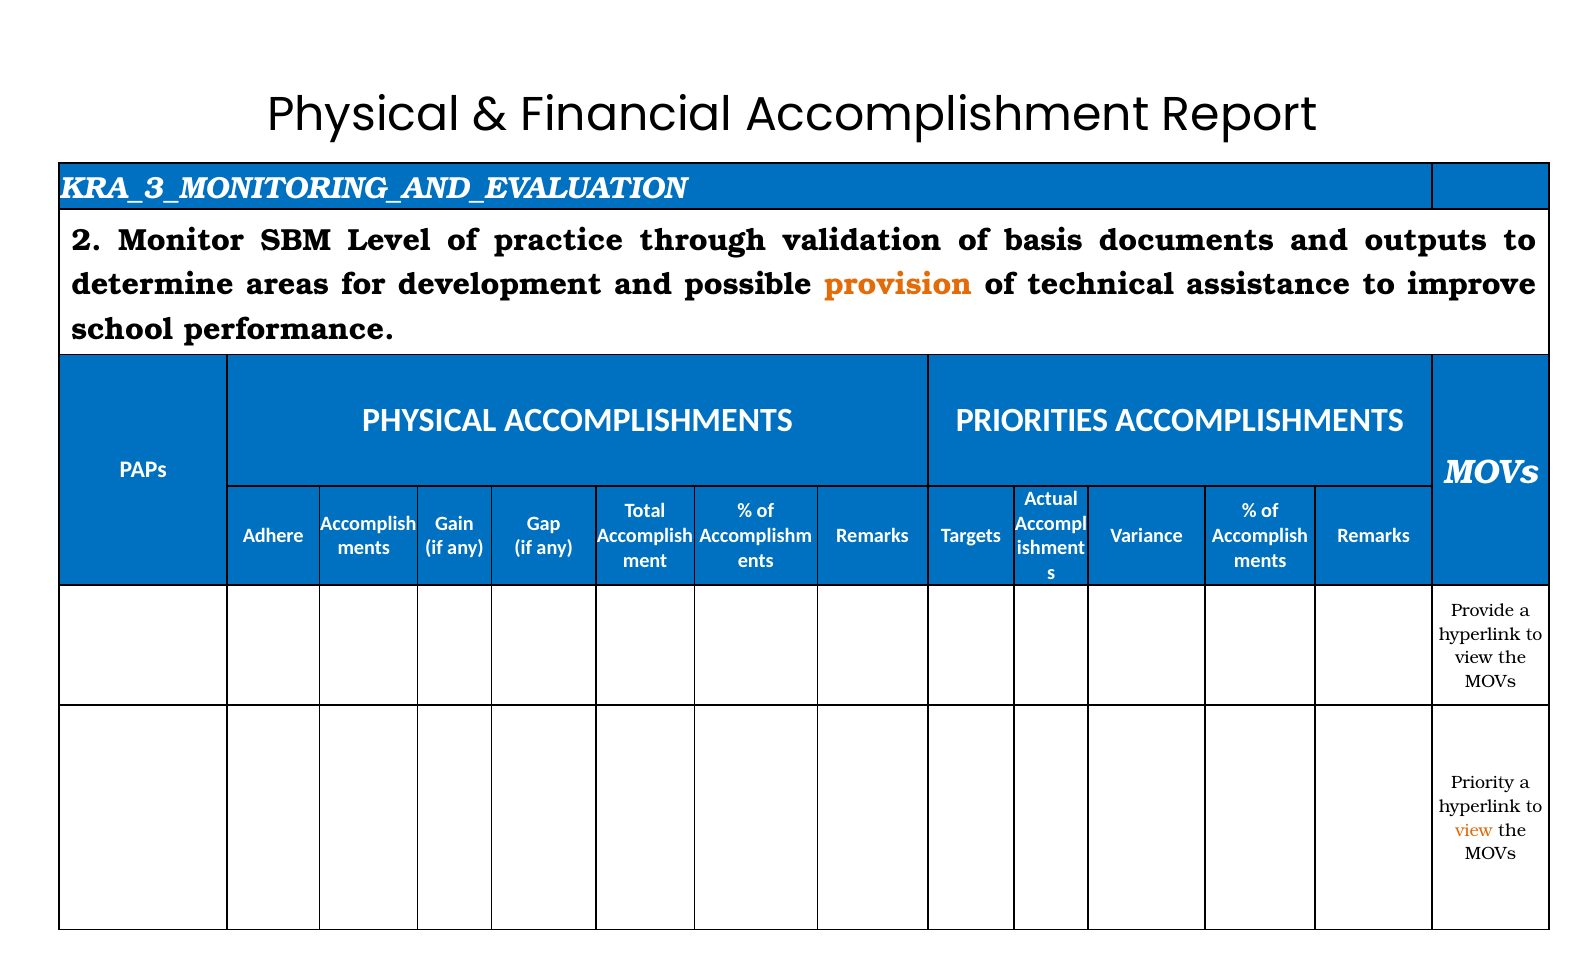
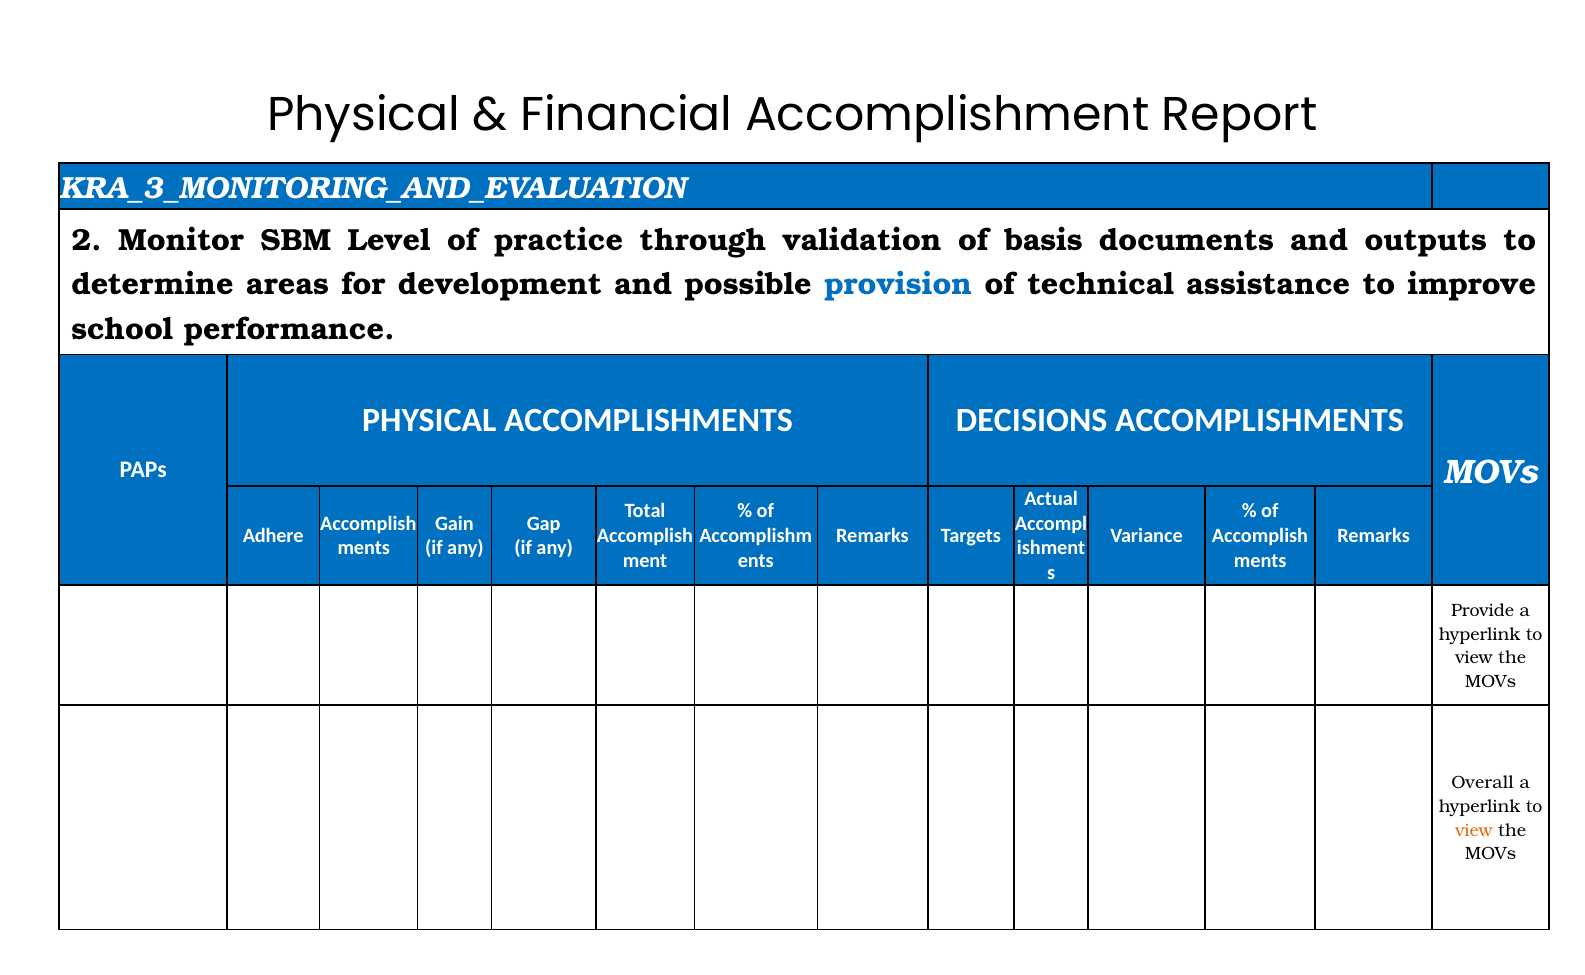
provision colour: orange -> blue
PRIORITIES: PRIORITIES -> DECISIONS
Priority: Priority -> Overall
